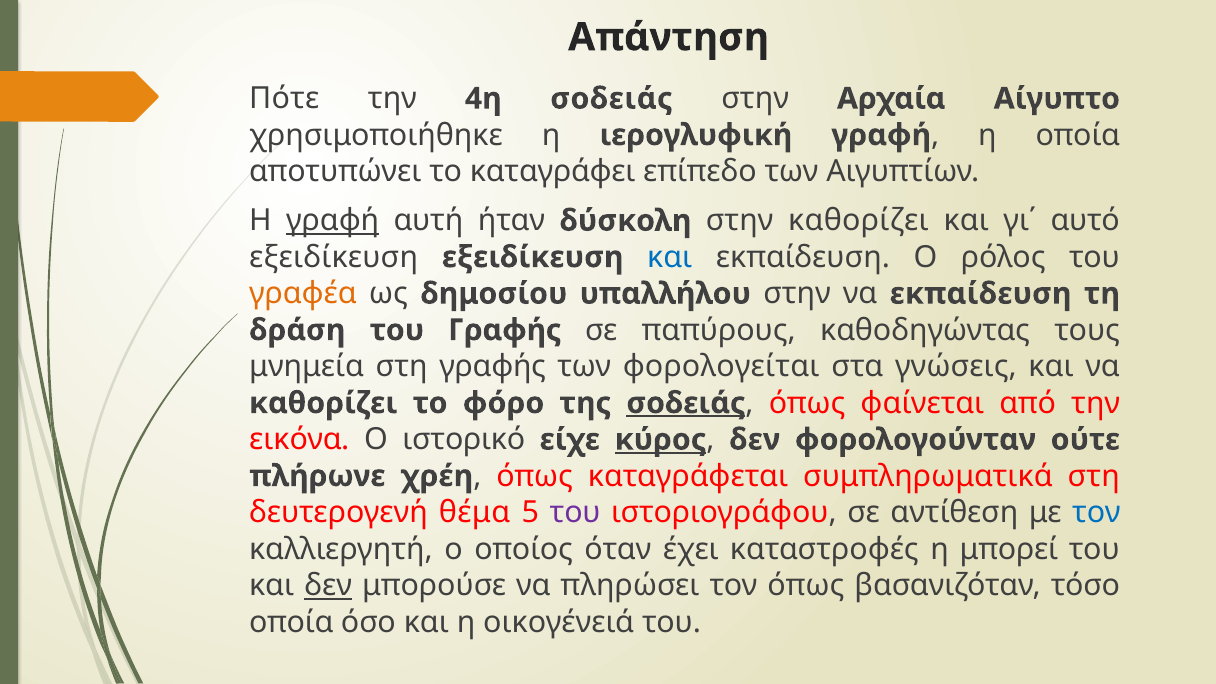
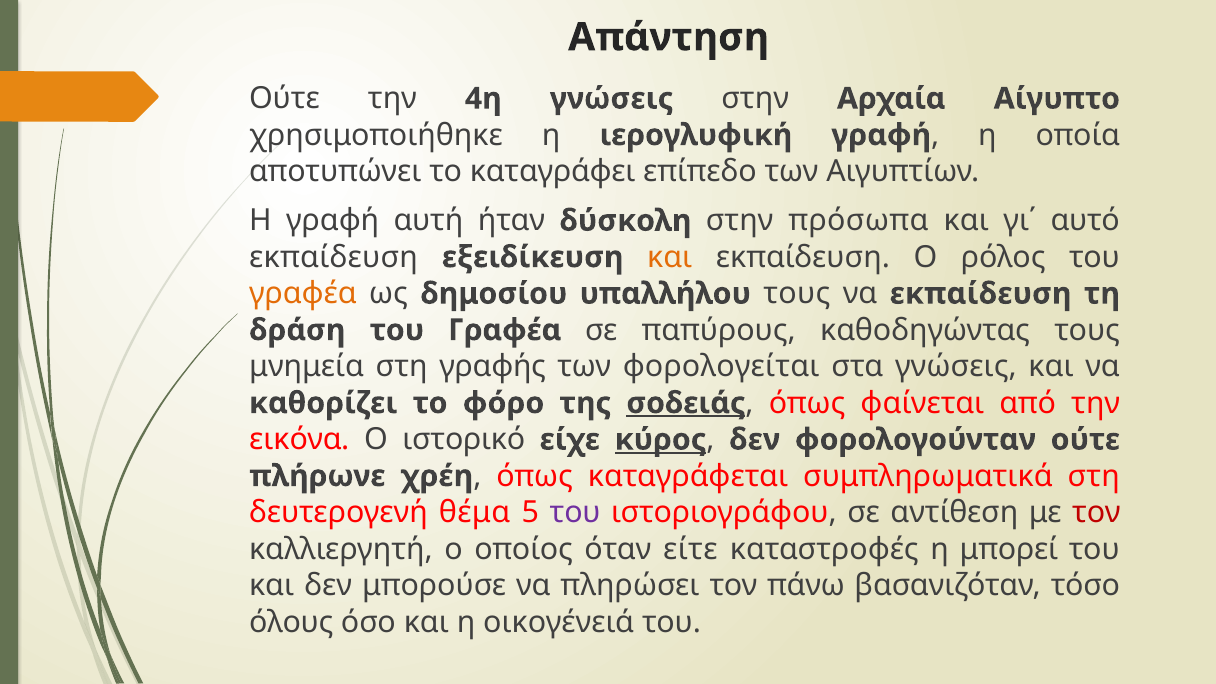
Πότε at (284, 99): Πότε -> Ούτε
4η σοδειάς: σοδειάς -> γνώσεις
γραφή at (333, 221) underline: present -> none
στην καθορίζει: καθορίζει -> πρόσωπα
εξειδίκευση at (334, 257): εξειδίκευση -> εκπαίδευση
και at (670, 257) colour: blue -> orange
υπαλλήλου στην: στην -> τους
δράση του Γραφής: Γραφής -> Γραφέα
τον at (1096, 513) colour: blue -> red
έχει: έχει -> είτε
δεν at (328, 586) underline: present -> none
τον όπως: όπως -> πάνω
οποία at (291, 622): οποία -> όλους
